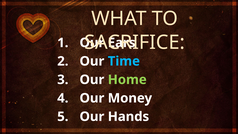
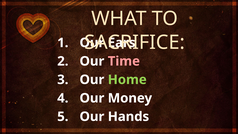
Time colour: light blue -> pink
